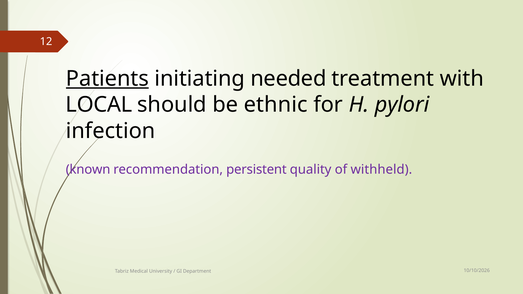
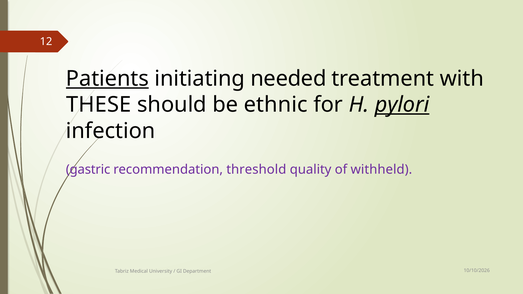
LOCAL: LOCAL -> THESE
pylori underline: none -> present
known: known -> gastric
persistent: persistent -> threshold
